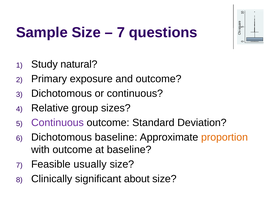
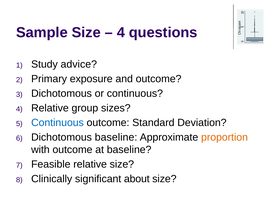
7 at (121, 33): 7 -> 4
natural: natural -> advice
Continuous at (57, 123) colour: purple -> blue
Feasible usually: usually -> relative
